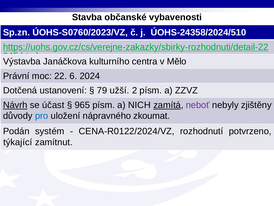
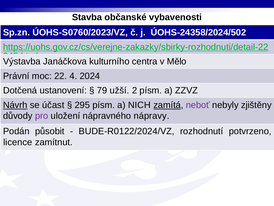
ÚOHS-24358/2024/510: ÚOHS-24358/2024/510 -> ÚOHS-24358/2024/502
6: 6 -> 4
965: 965 -> 295
pro colour: blue -> purple
zkoumat: zkoumat -> nápravy
systém: systém -> působit
CENA-R0122/2024/VZ: CENA-R0122/2024/VZ -> BUDE-R0122/2024/VZ
týkající: týkající -> licence
